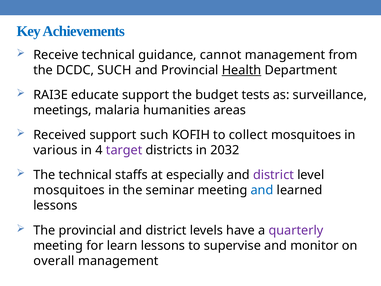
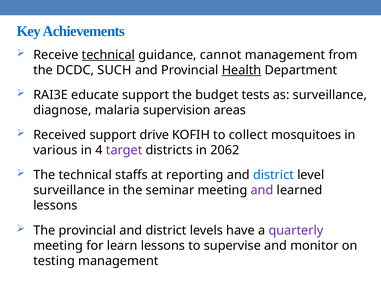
technical at (108, 55) underline: none -> present
meetings: meetings -> diagnose
humanities: humanities -> supervision
support such: such -> drive
2032: 2032 -> 2062
especially: especially -> reporting
district at (273, 175) colour: purple -> blue
mosquitoes at (69, 190): mosquitoes -> surveillance
and at (262, 190) colour: blue -> purple
overall: overall -> testing
